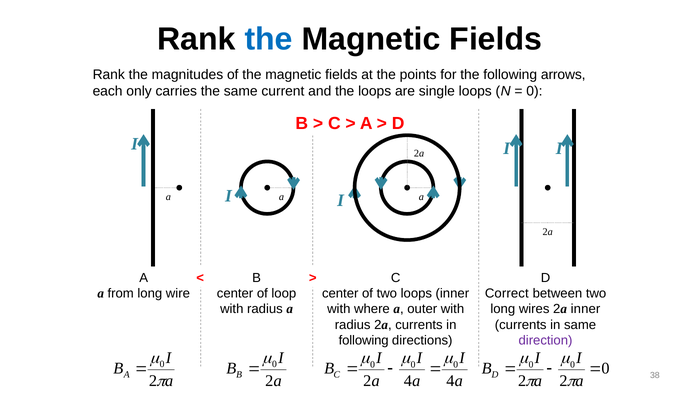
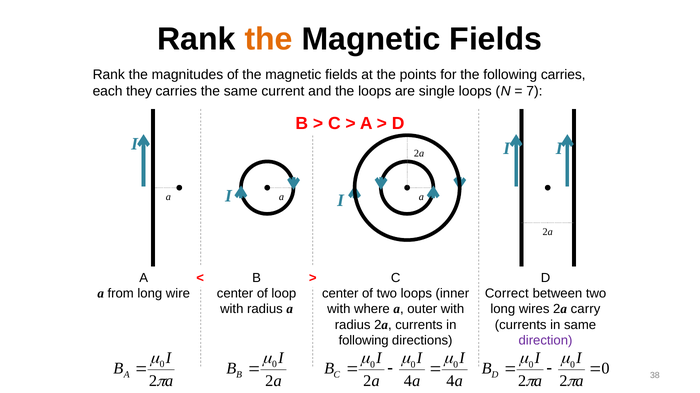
the at (269, 39) colour: blue -> orange
following arrows: arrows -> carries
only: only -> they
0 at (534, 91): 0 -> 7
2a inner: inner -> carry
